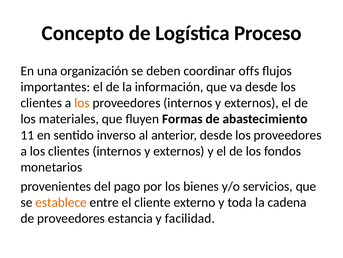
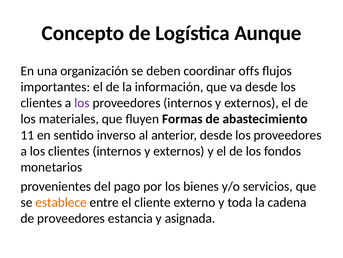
Proceso: Proceso -> Aunque
los at (82, 103) colour: orange -> purple
facilidad: facilidad -> asignada
